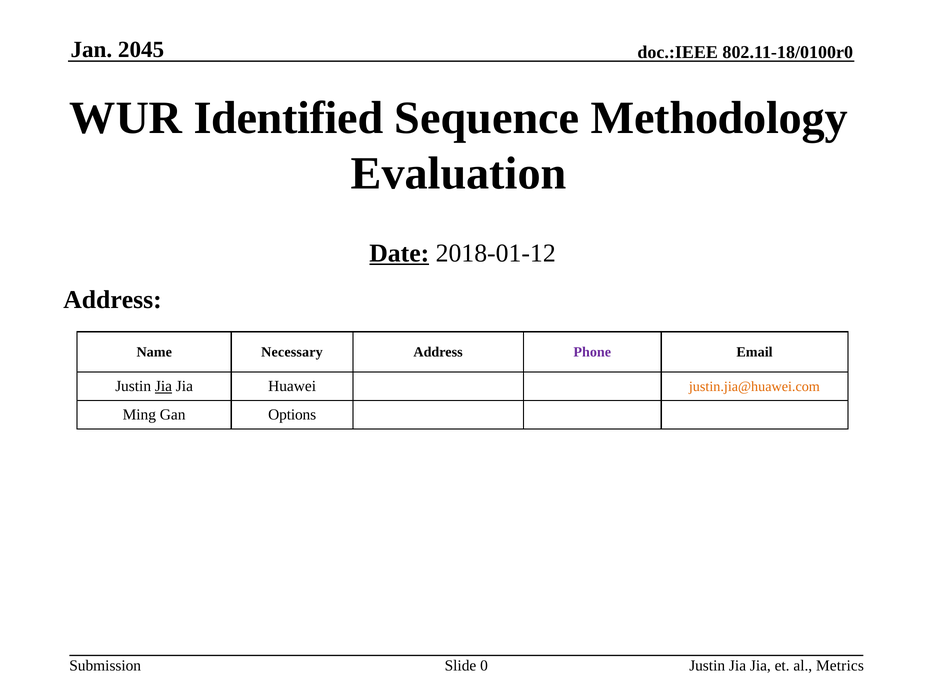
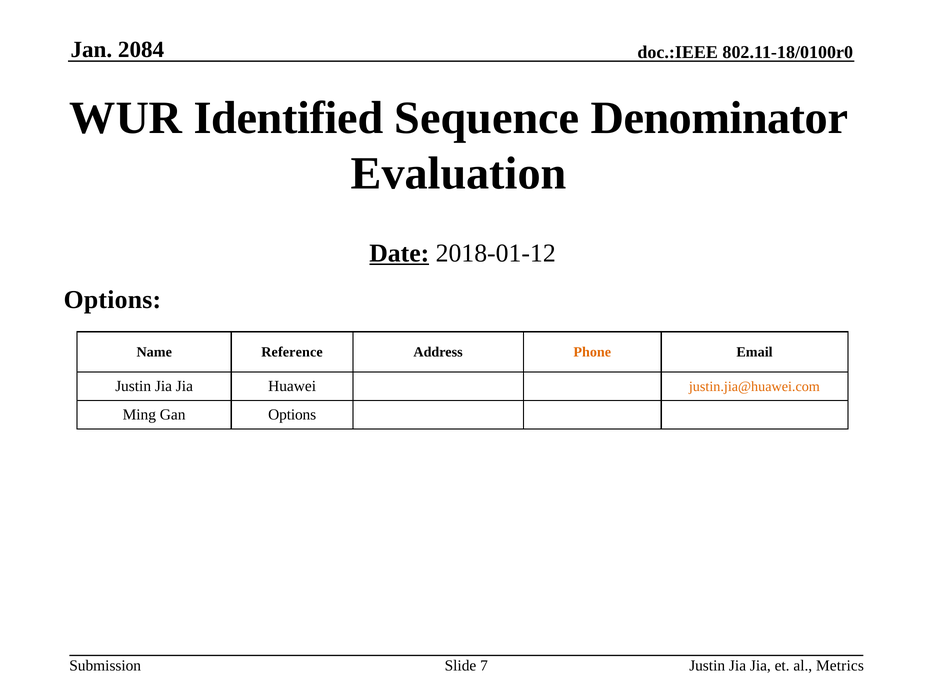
2045: 2045 -> 2084
Methodology: Methodology -> Denominator
Address at (113, 299): Address -> Options
Necessary: Necessary -> Reference
Phone colour: purple -> orange
Jia at (163, 386) underline: present -> none
0: 0 -> 7
